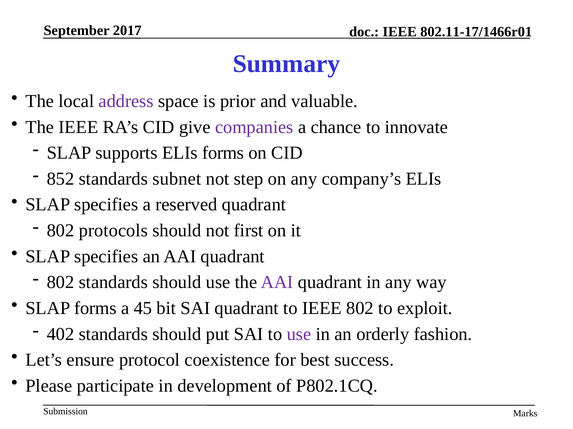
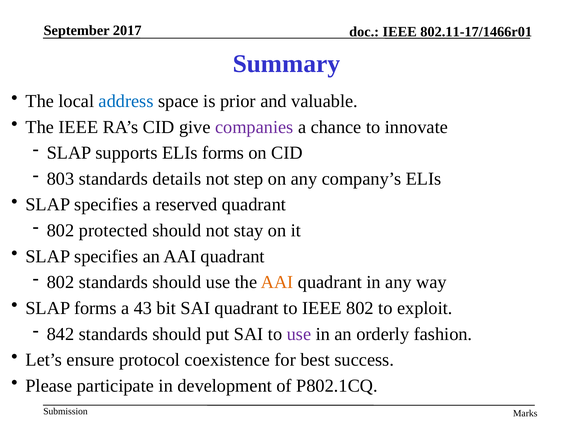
address colour: purple -> blue
852: 852 -> 803
subnet: subnet -> details
protocols: protocols -> protected
first: first -> stay
AAI at (277, 283) colour: purple -> orange
45: 45 -> 43
402: 402 -> 842
